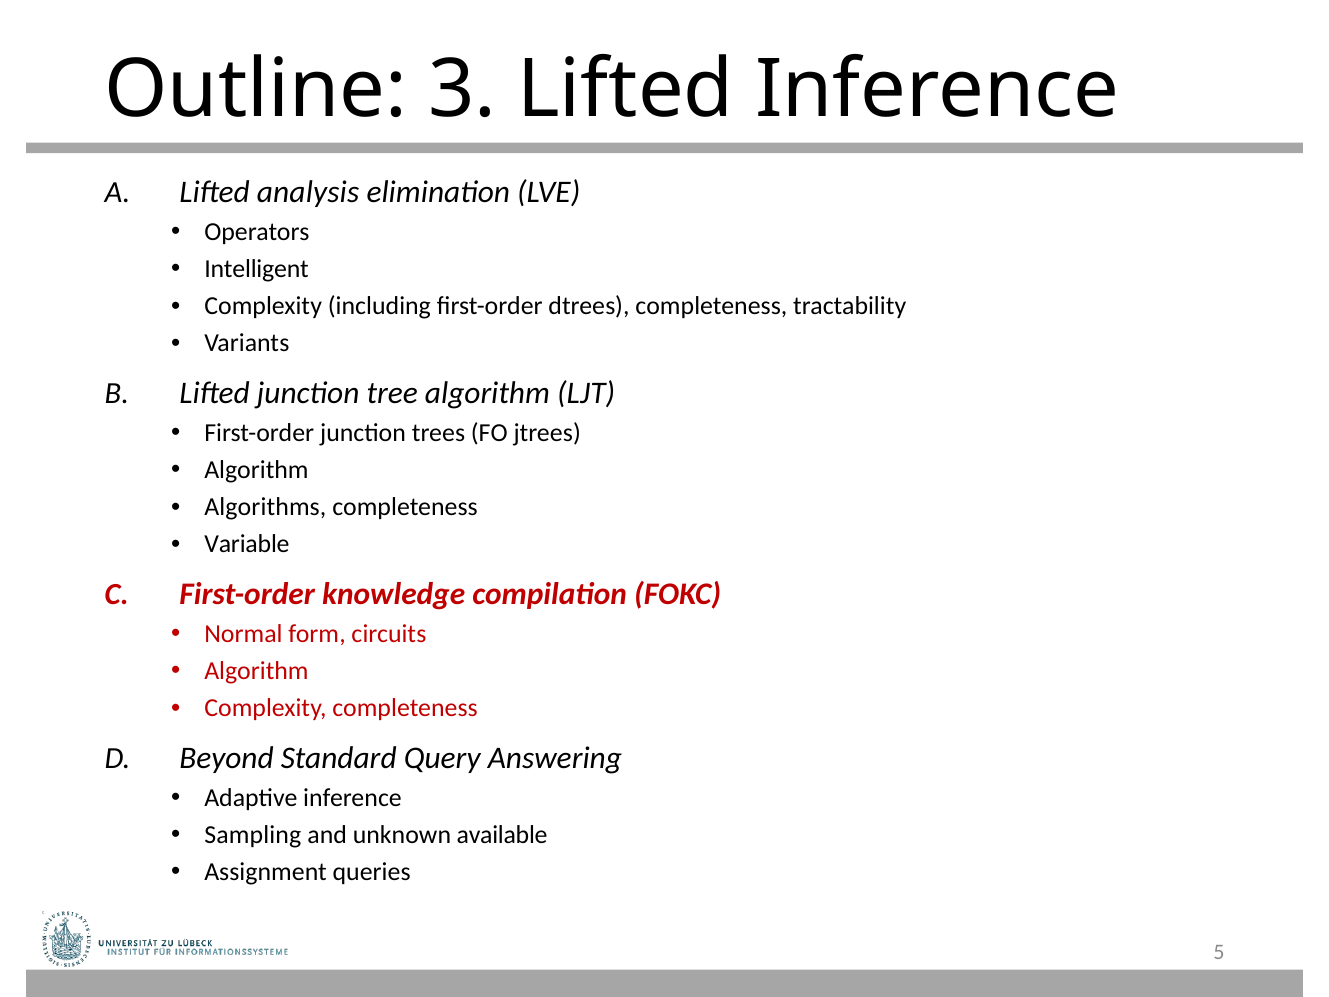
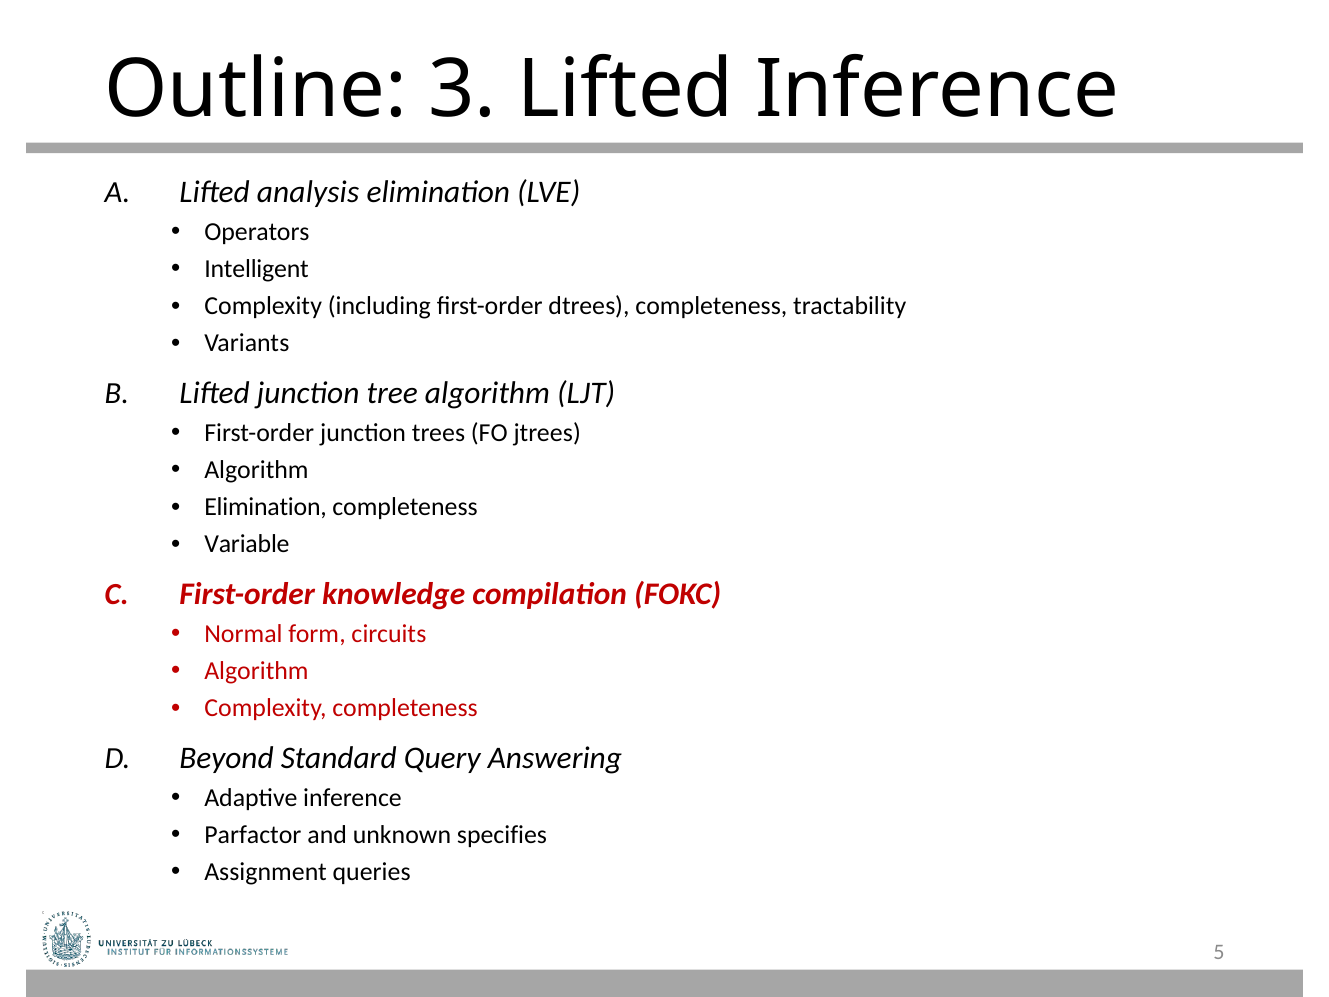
Algorithms at (265, 507): Algorithms -> Elimination
Sampling: Sampling -> Parfactor
available: available -> specifies
